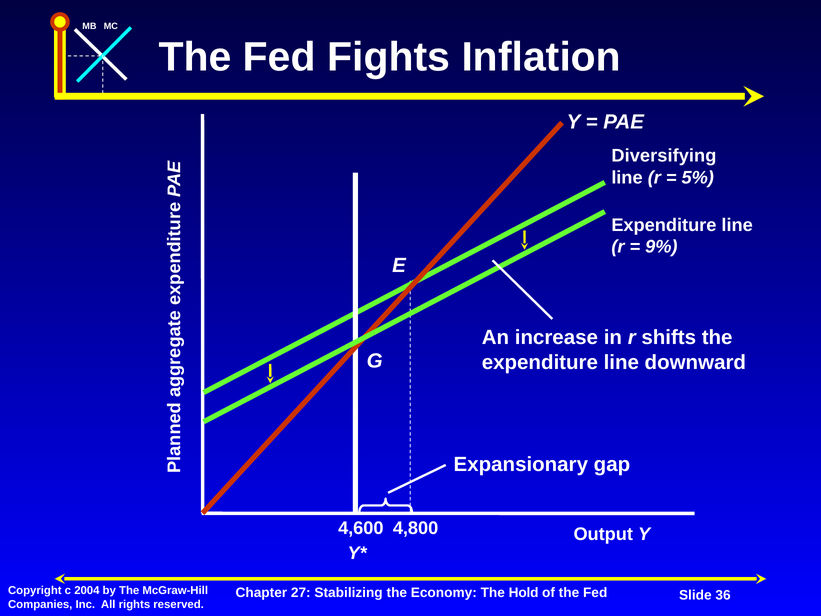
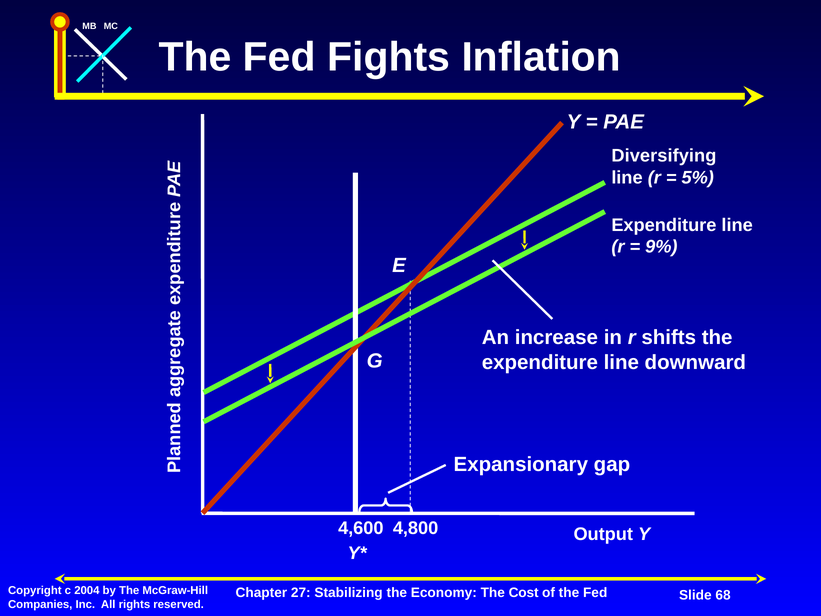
Hold: Hold -> Cost
36: 36 -> 68
